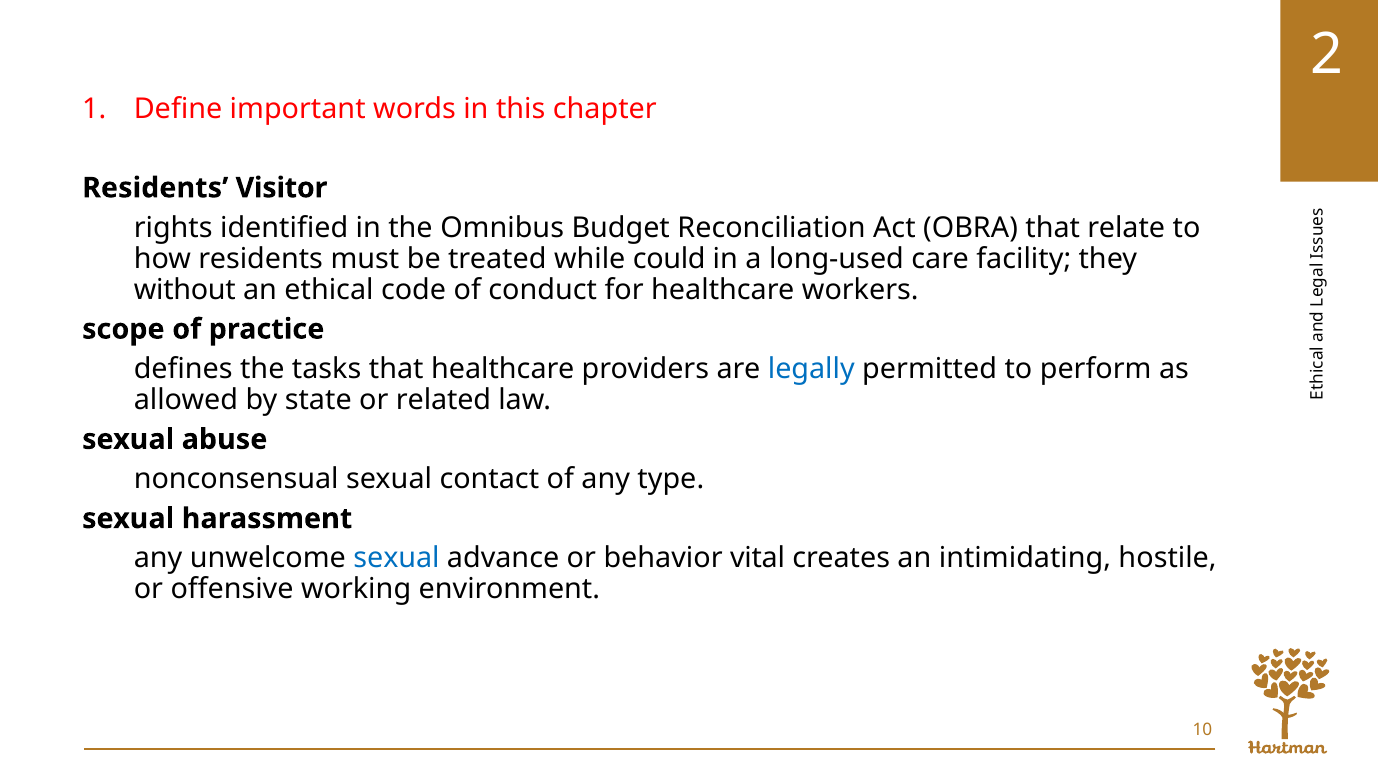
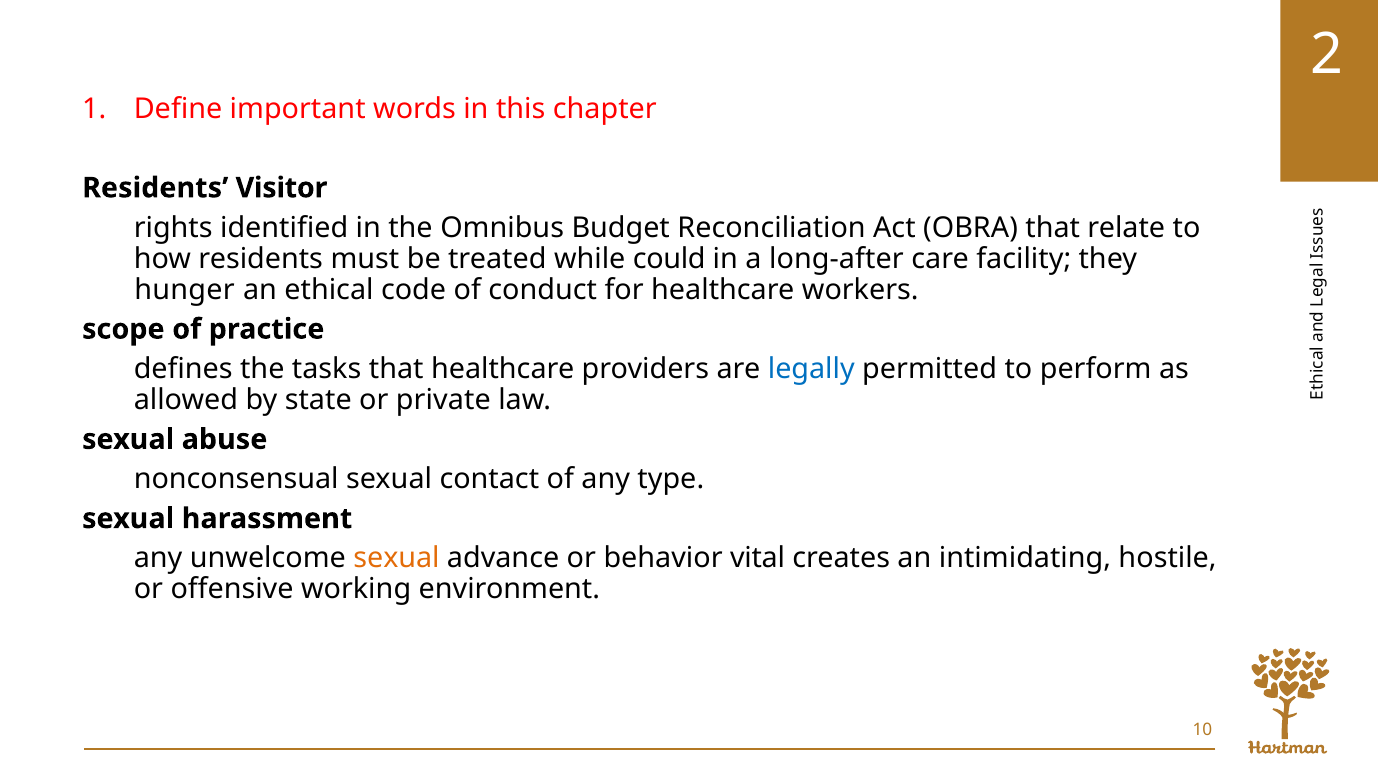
long-used: long-used -> long-after
without: without -> hunger
related: related -> private
sexual at (396, 558) colour: blue -> orange
